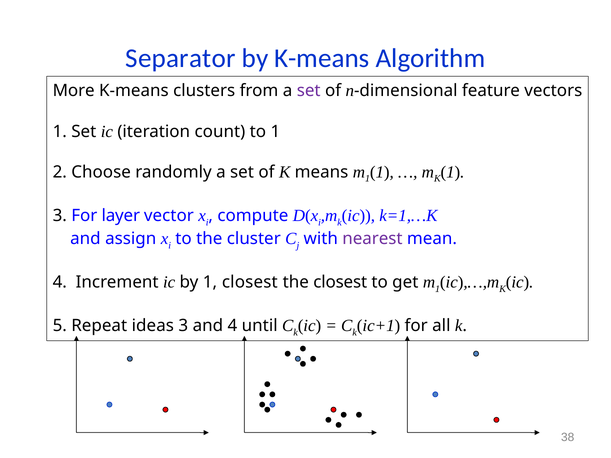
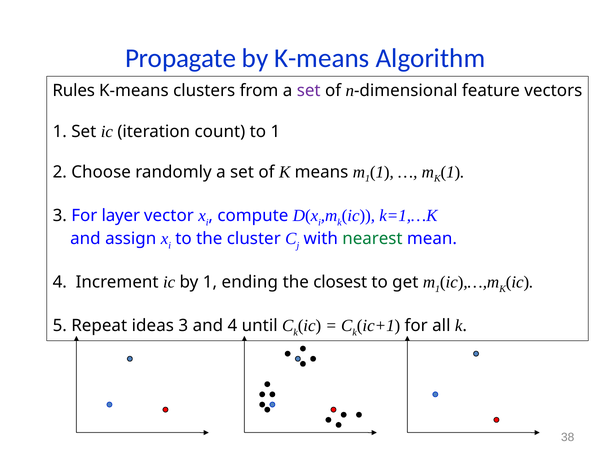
Separator: Separator -> Propagate
More: More -> Rules
nearest colour: purple -> green
1 closest: closest -> ending
